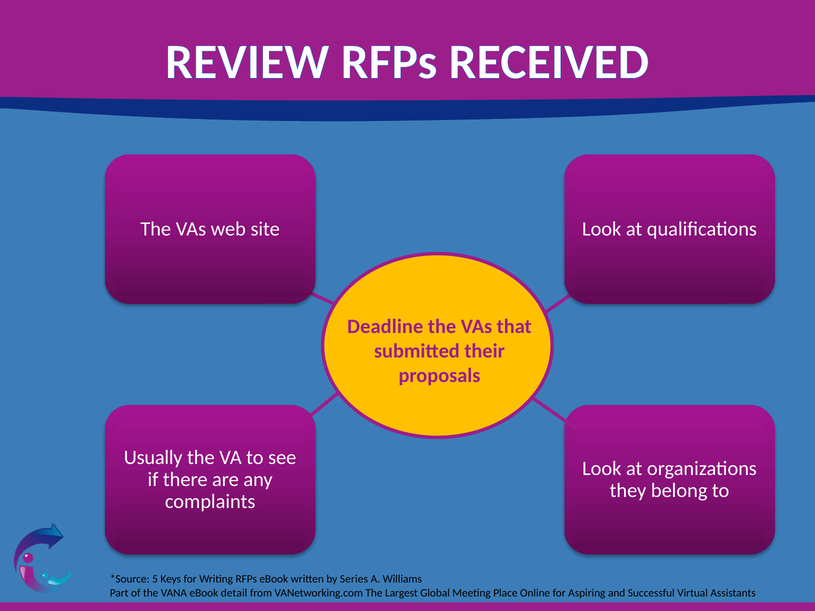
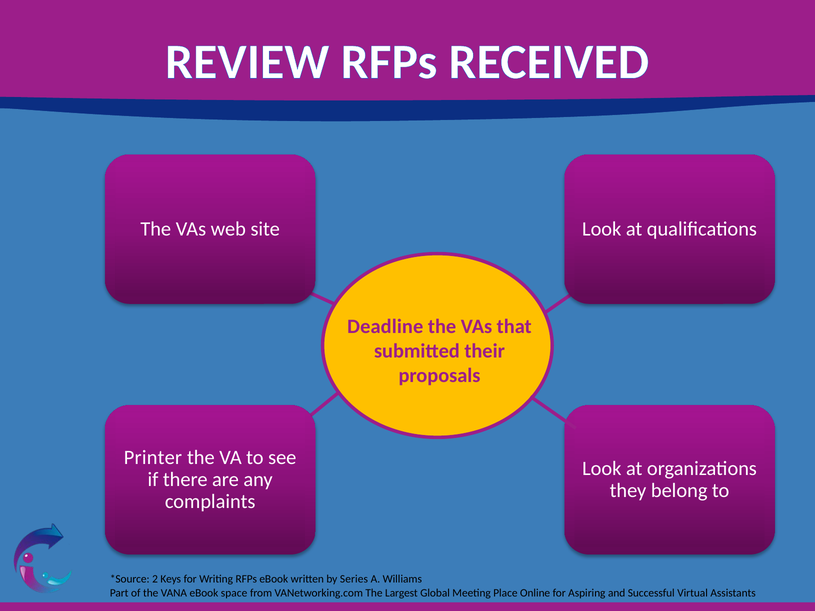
Usually: Usually -> Printer
5: 5 -> 2
detail: detail -> space
